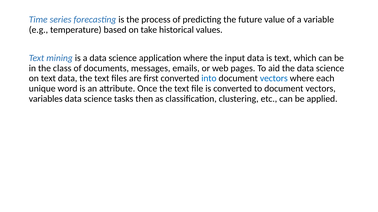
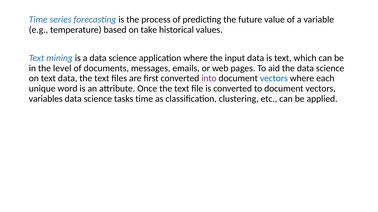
class: class -> level
into colour: blue -> purple
tasks then: then -> time
